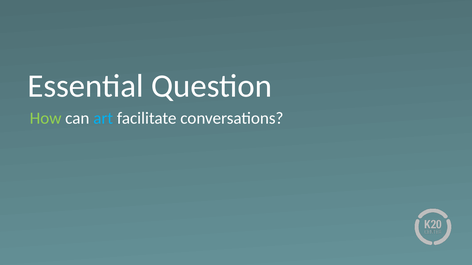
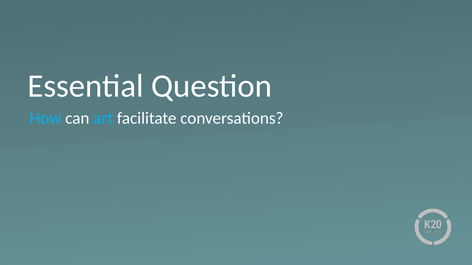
How colour: light green -> light blue
